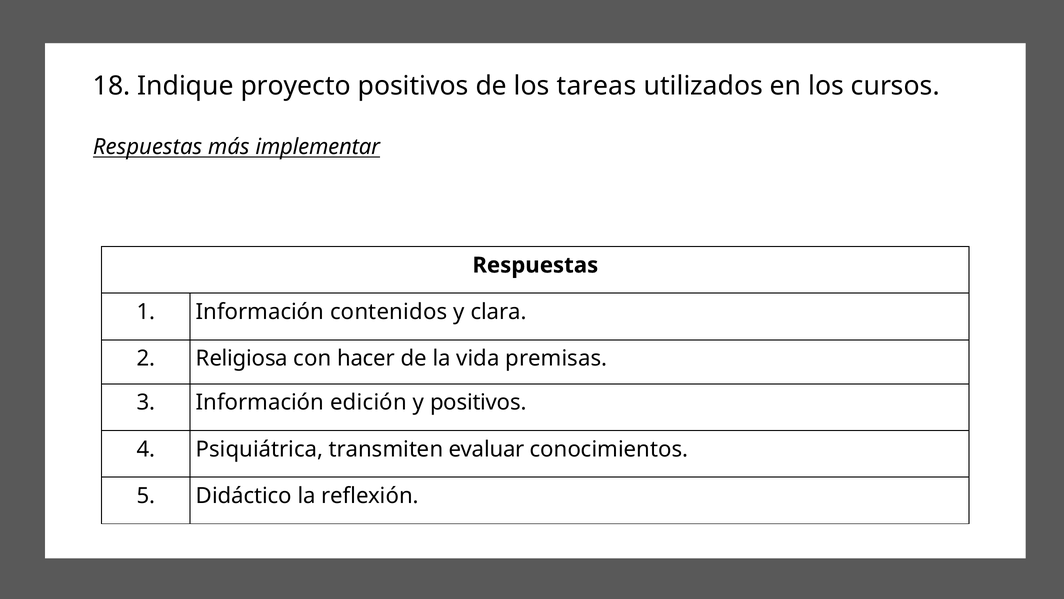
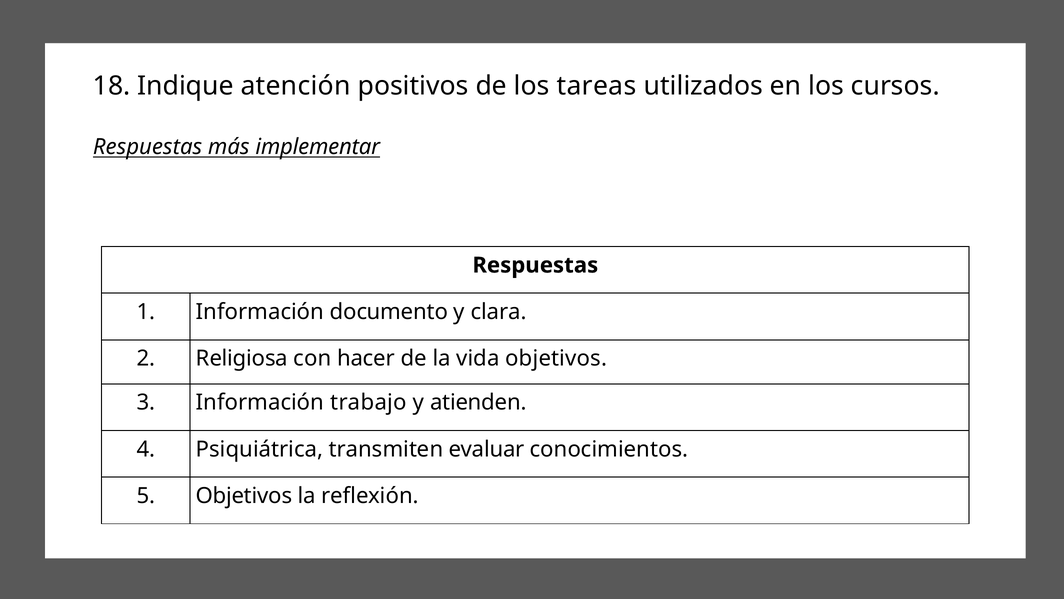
proyecto: proyecto -> atención
contenidos: contenidos -> documento
vida premisas: premisas -> objetivos
edición: edición -> trabajo
y positivos: positivos -> atienden
5 Didáctico: Didáctico -> Objetivos
